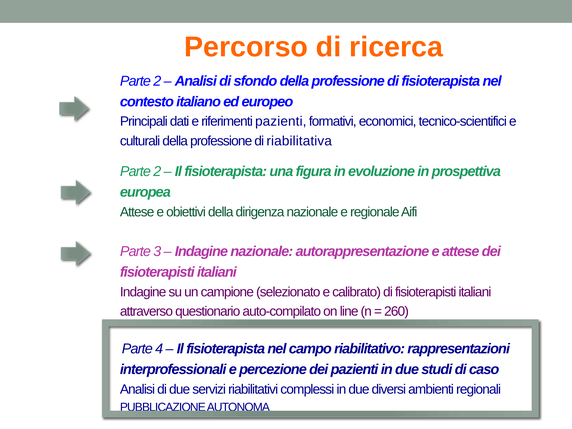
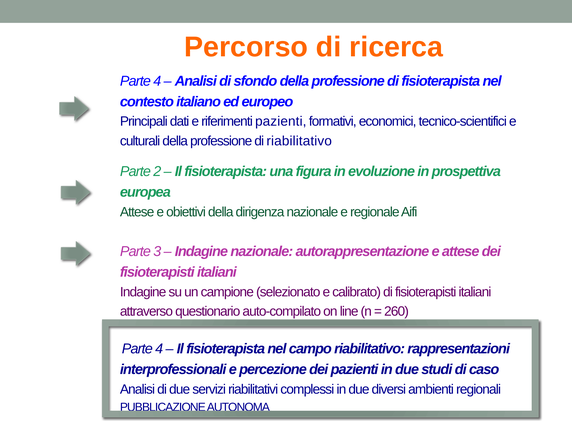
2 at (157, 81): 2 -> 4
di riabilitativa: riabilitativa -> riabilitativo
